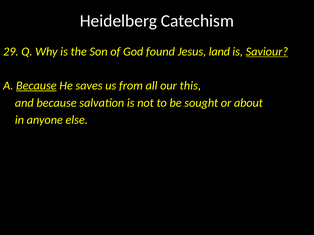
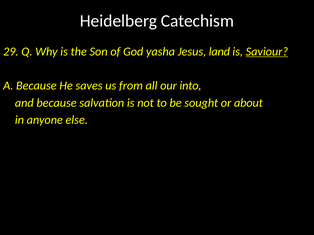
found: found -> yasha
Because at (36, 86) underline: present -> none
this: this -> into
